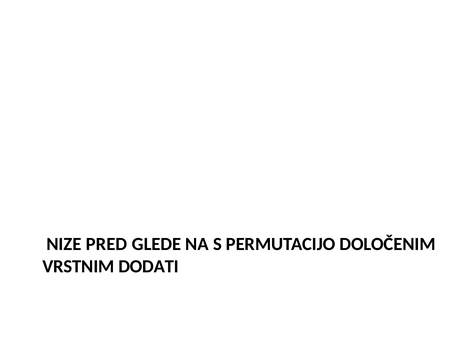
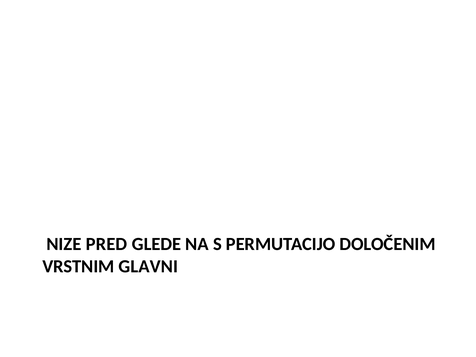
DODATI: DODATI -> GLAVNI
